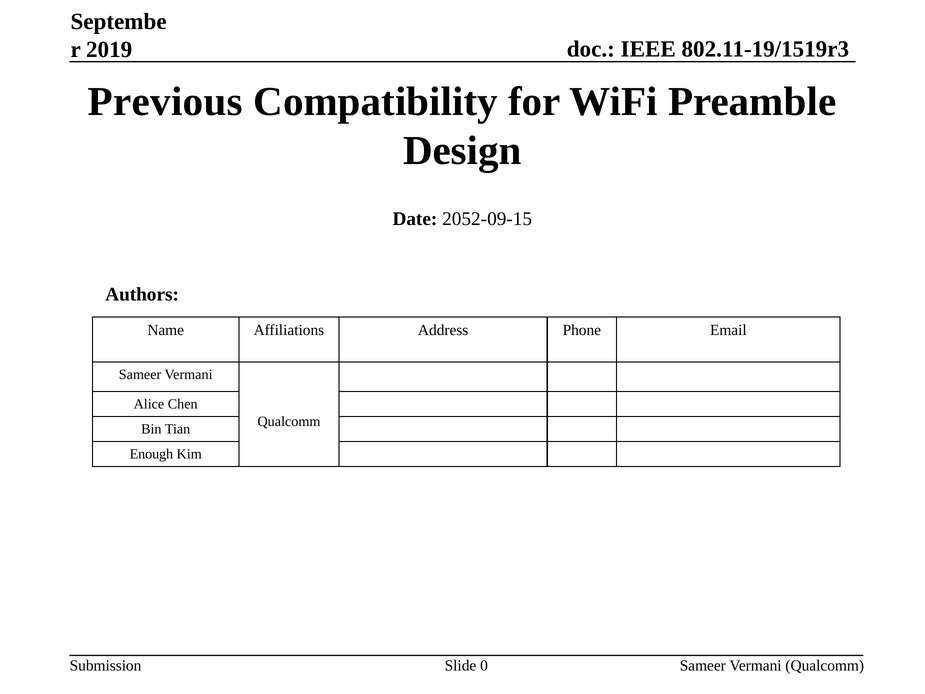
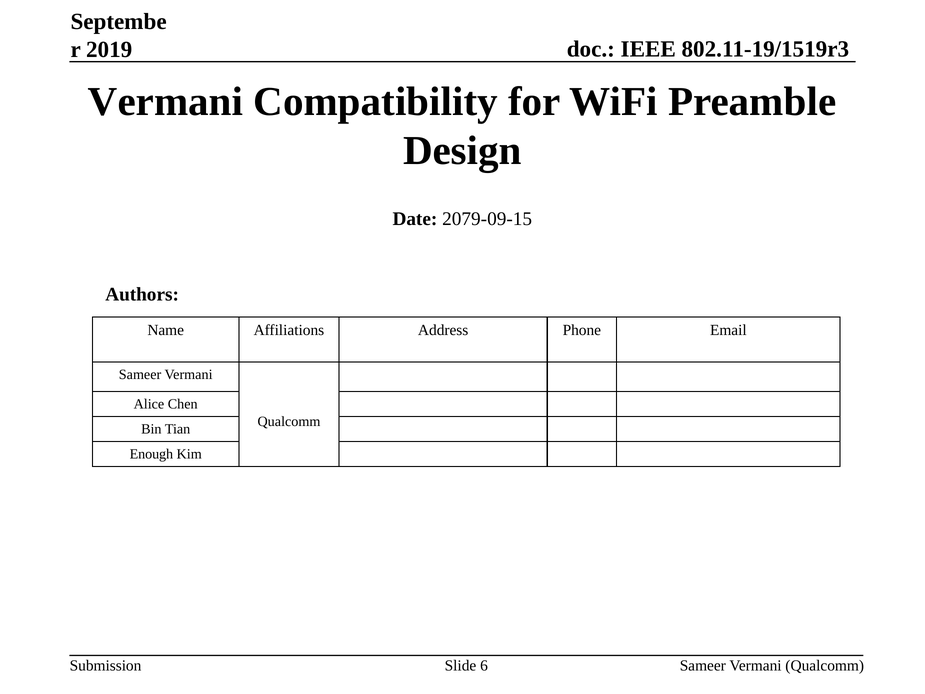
Previous at (165, 102): Previous -> Vermani
2052-09-15: 2052-09-15 -> 2079-09-15
0: 0 -> 6
